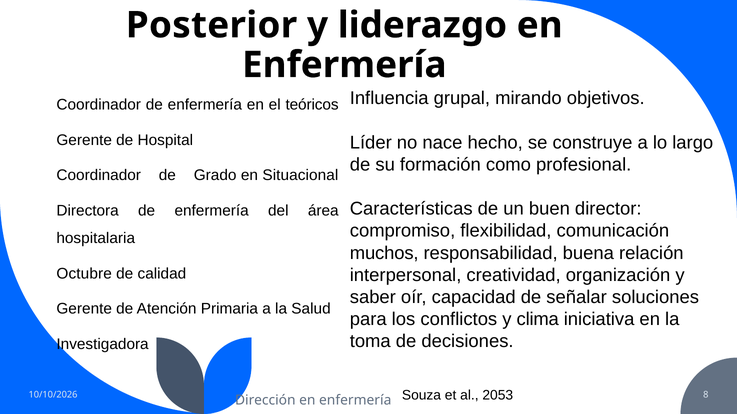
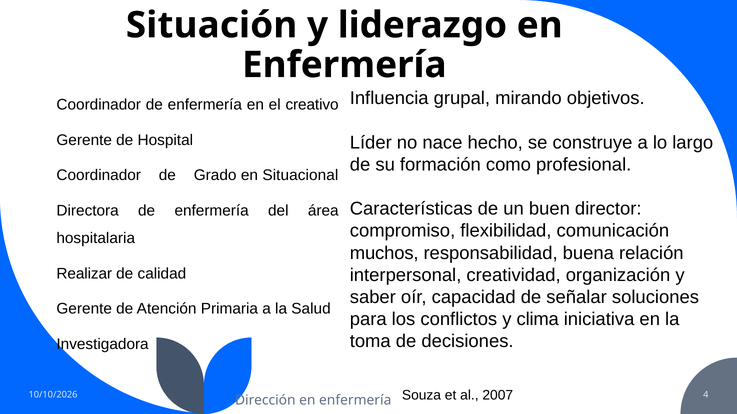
Posterior: Posterior -> Situación
teóricos: teóricos -> creativo
Octubre: Octubre -> Realizar
2053: 2053 -> 2007
8: 8 -> 4
